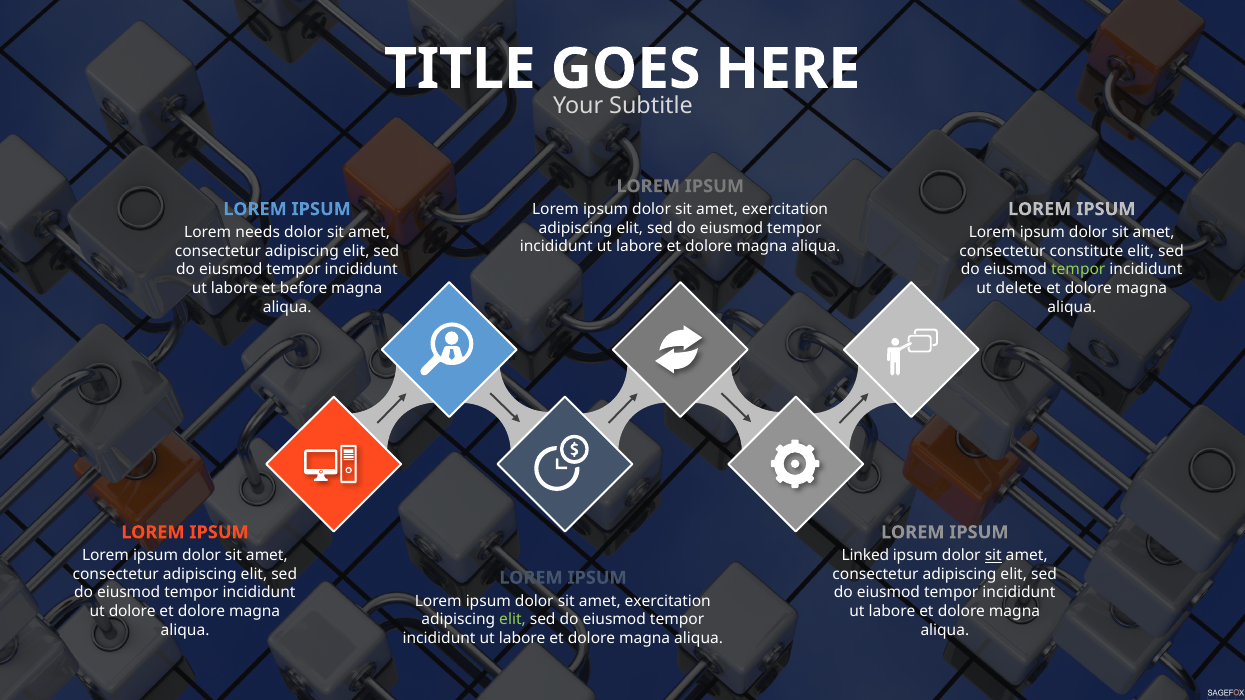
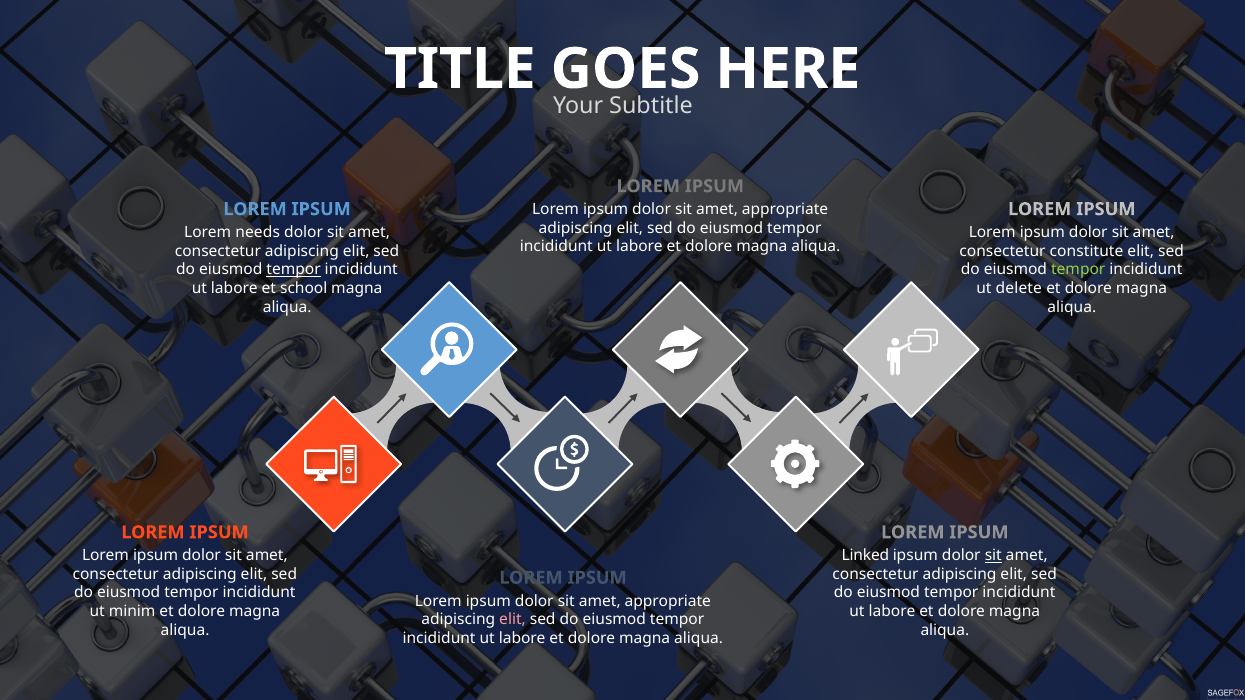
exercitation at (785, 209): exercitation -> appropriate
tempor at (294, 270) underline: none -> present
before: before -> school
exercitation at (668, 601): exercitation -> appropriate
ut dolore: dolore -> minim
elit at (513, 620) colour: light green -> pink
